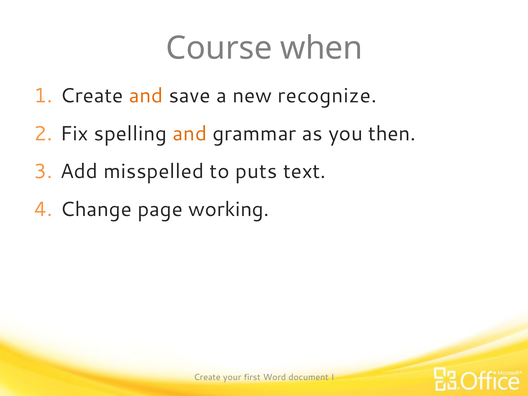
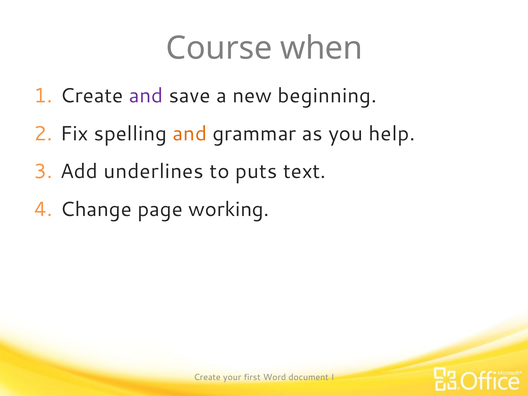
and at (146, 96) colour: orange -> purple
recognize: recognize -> beginning
then: then -> help
misspelled: misspelled -> underlines
